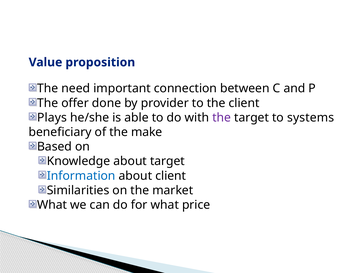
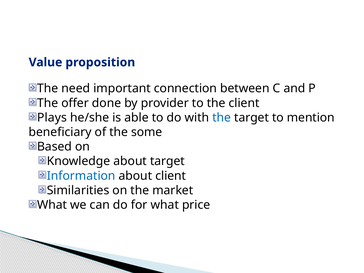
the at (222, 118) colour: purple -> blue
systems: systems -> mention
make: make -> some
